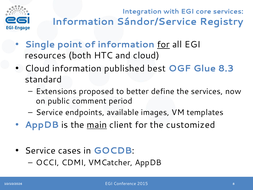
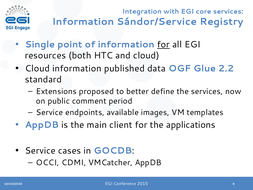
best: best -> data
8.3: 8.3 -> 2.2
main underline: present -> none
customized: customized -> applications
